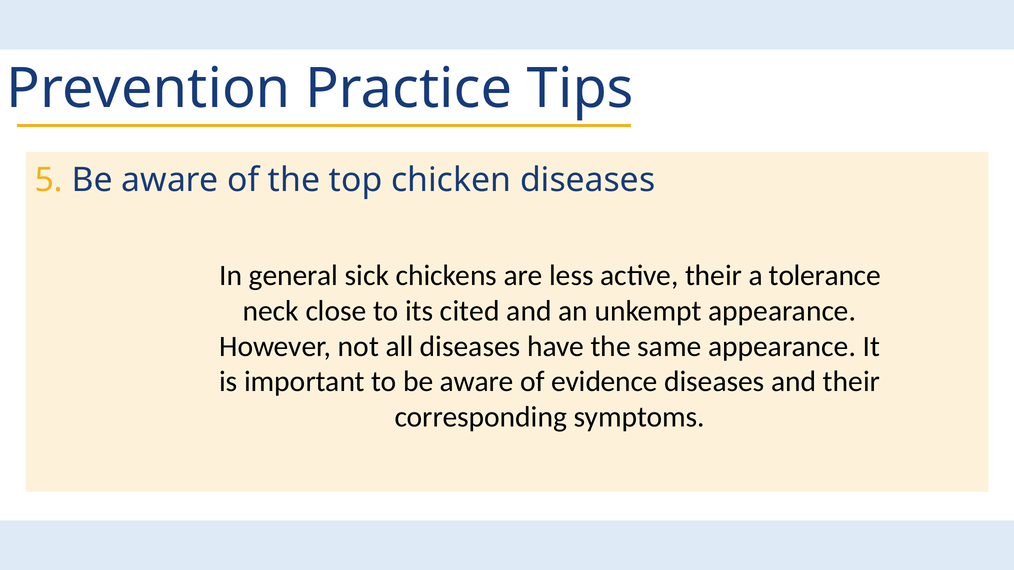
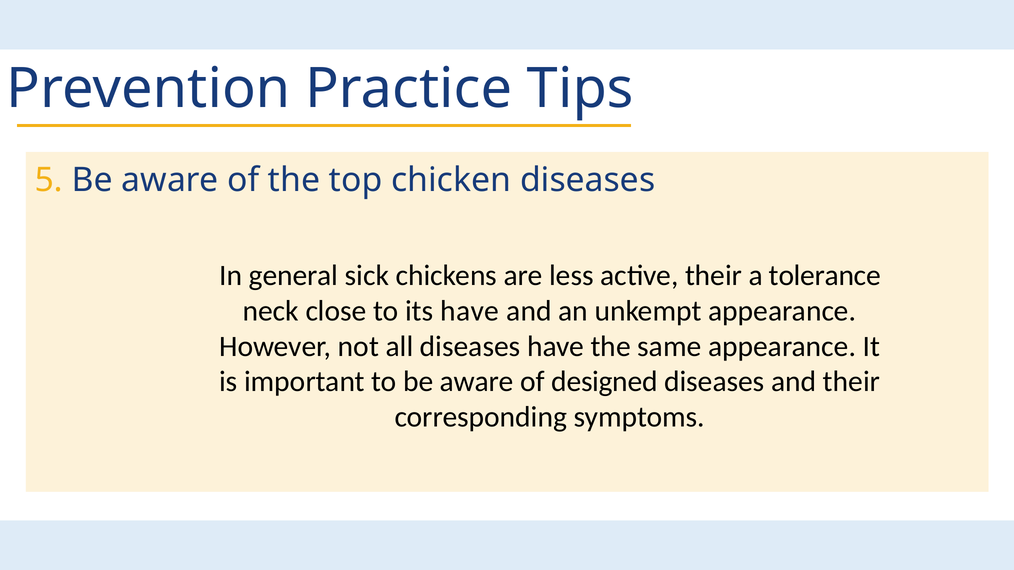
its cited: cited -> have
evidence: evidence -> designed
